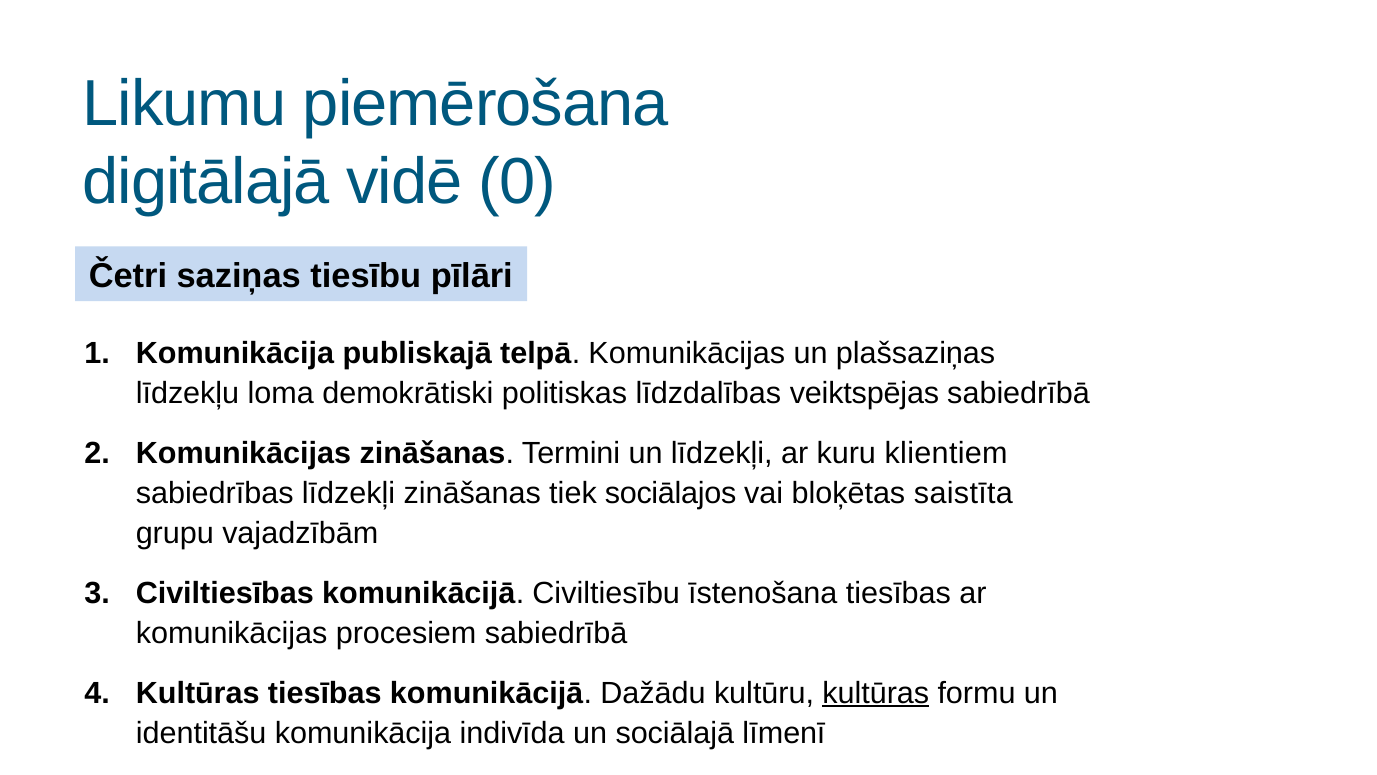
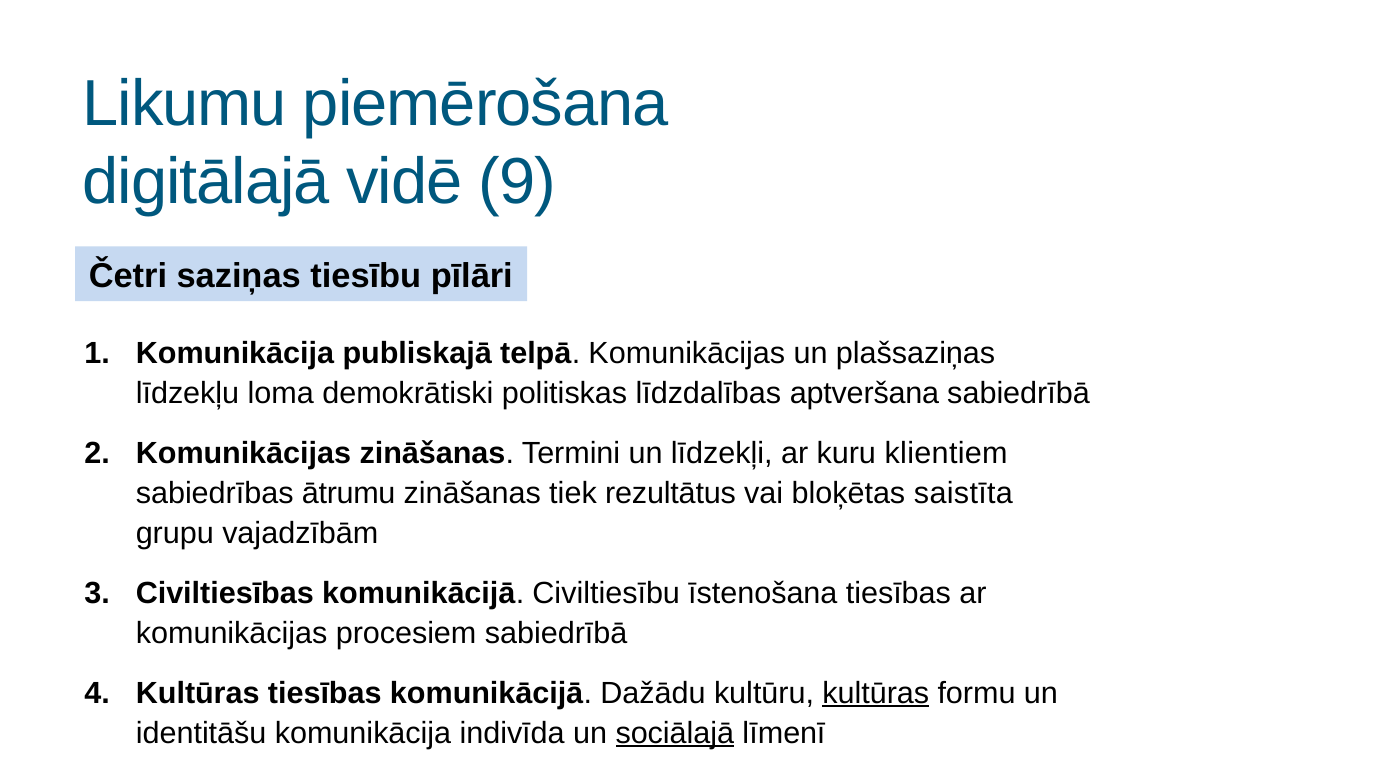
0: 0 -> 9
veiktspējas: veiktspējas -> aptveršana
sabiedrības līdzekļi: līdzekļi -> ātrumu
sociālajos: sociālajos -> rezultātus
sociālajā underline: none -> present
